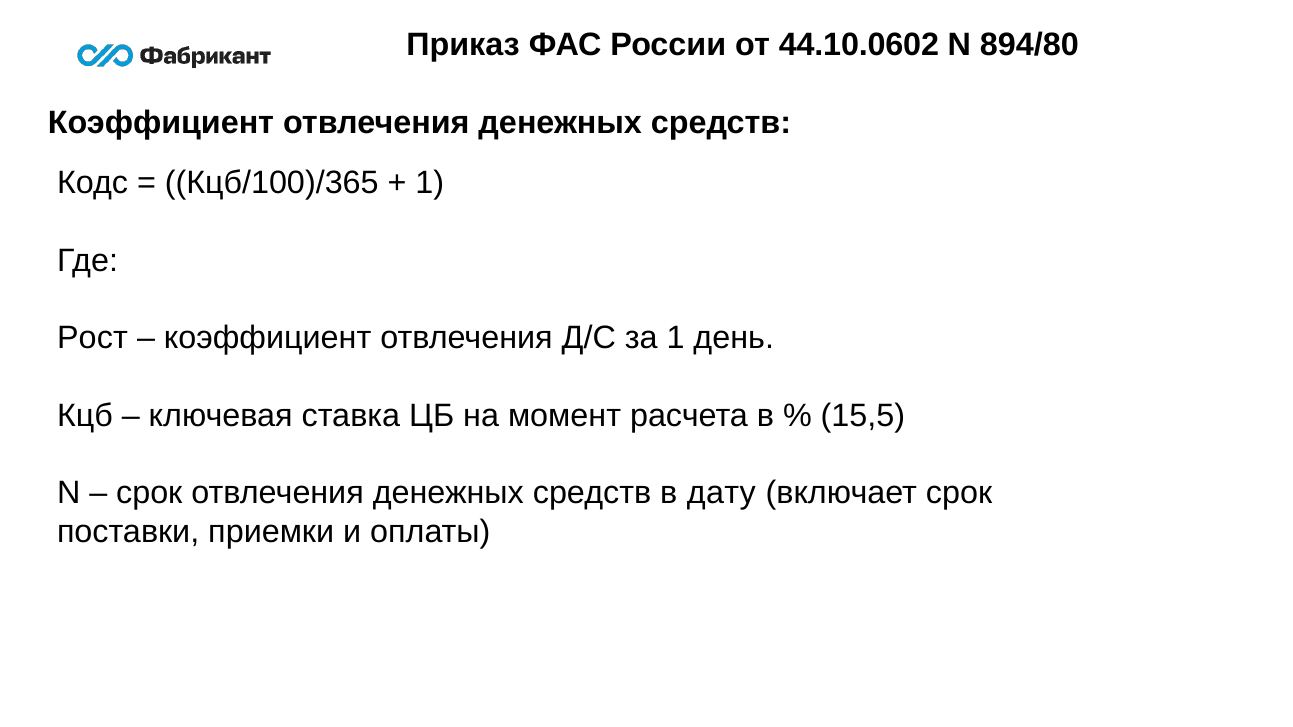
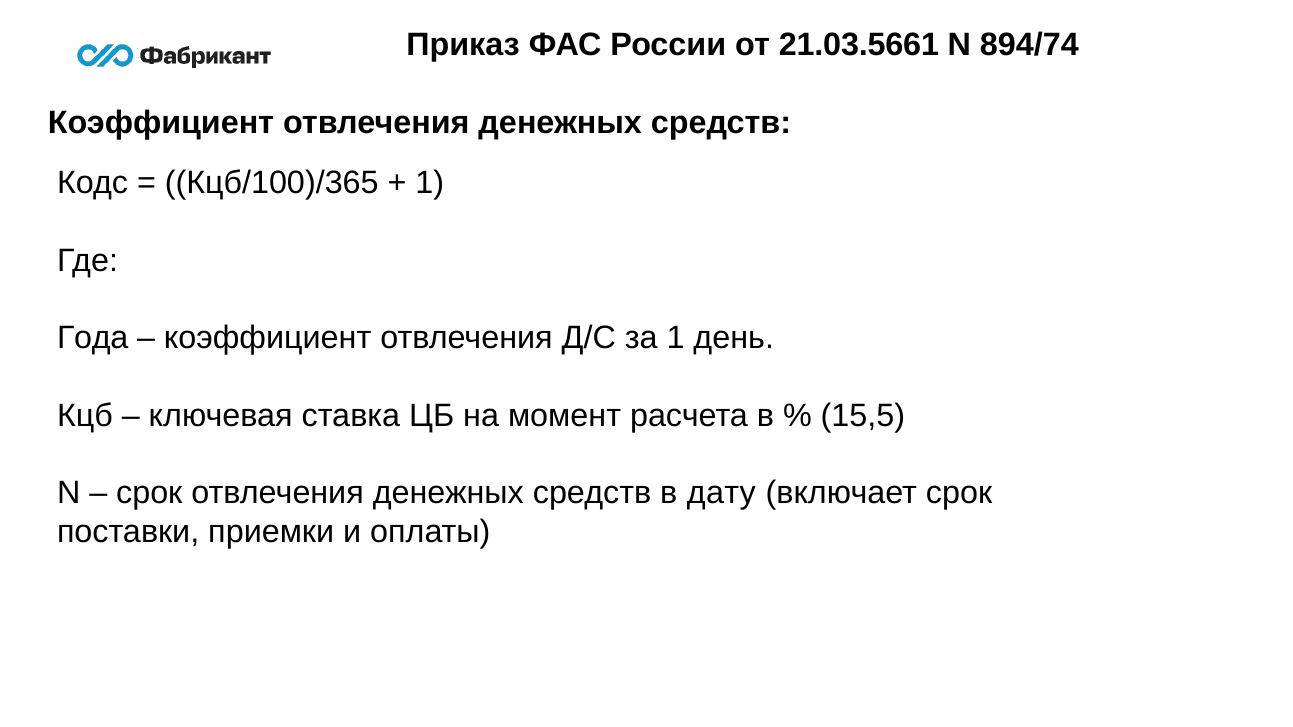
44.10.0602: 44.10.0602 -> 21.03.5661
894/80: 894/80 -> 894/74
Рост: Рост -> Года
